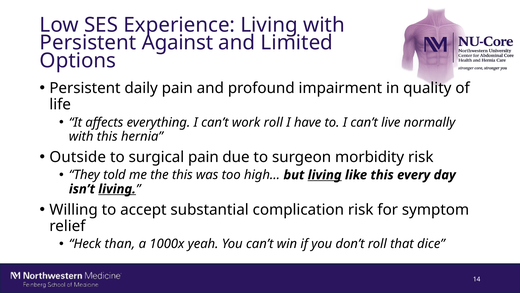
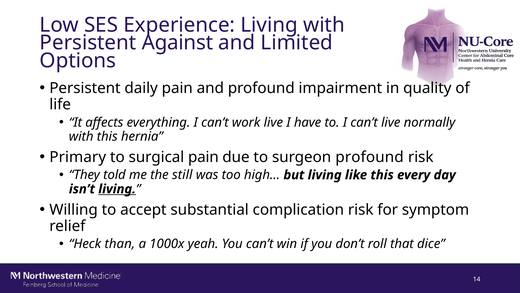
work roll: roll -> live
Outside: Outside -> Primary
surgeon morbidity: morbidity -> profound
the this: this -> still
living at (325, 175) underline: present -> none
